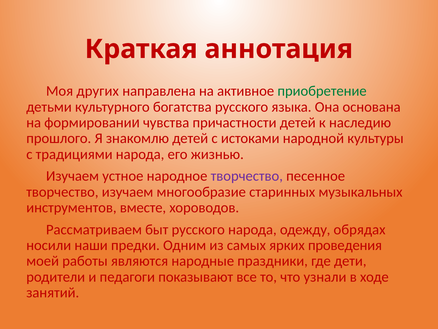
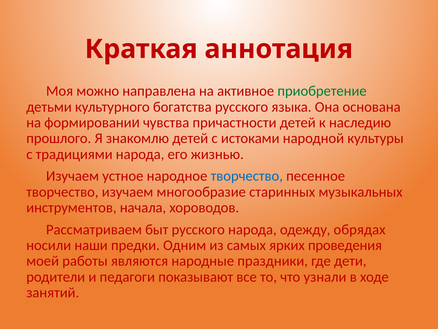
других: других -> можно
творчество at (247, 176) colour: purple -> blue
вместе: вместе -> начала
